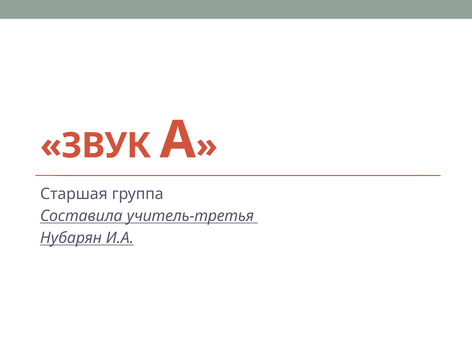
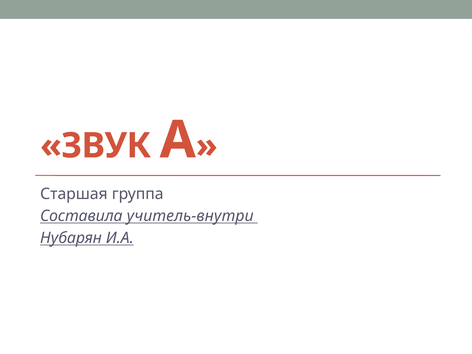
учитель-третья: учитель-третья -> учитель-внутри
